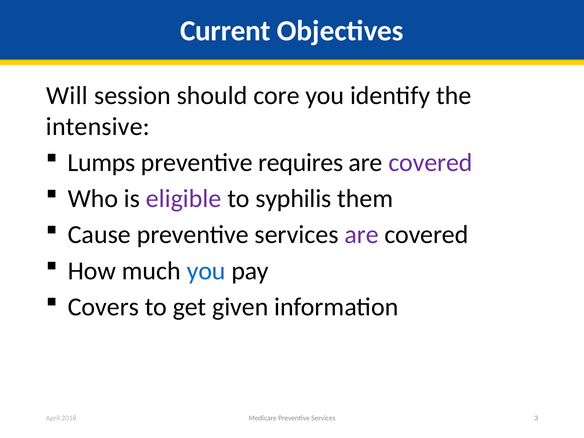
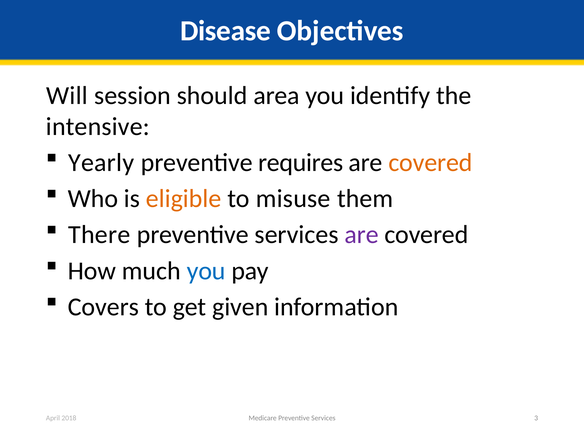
Current: Current -> Disease
core: core -> area
Lumps: Lumps -> Yearly
covered at (430, 163) colour: purple -> orange
eligible colour: purple -> orange
syphilis: syphilis -> misuse
Cause: Cause -> There
